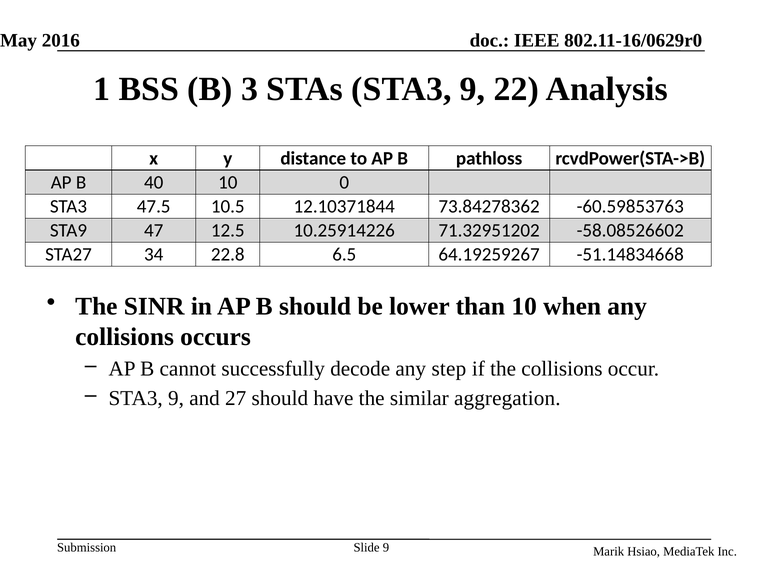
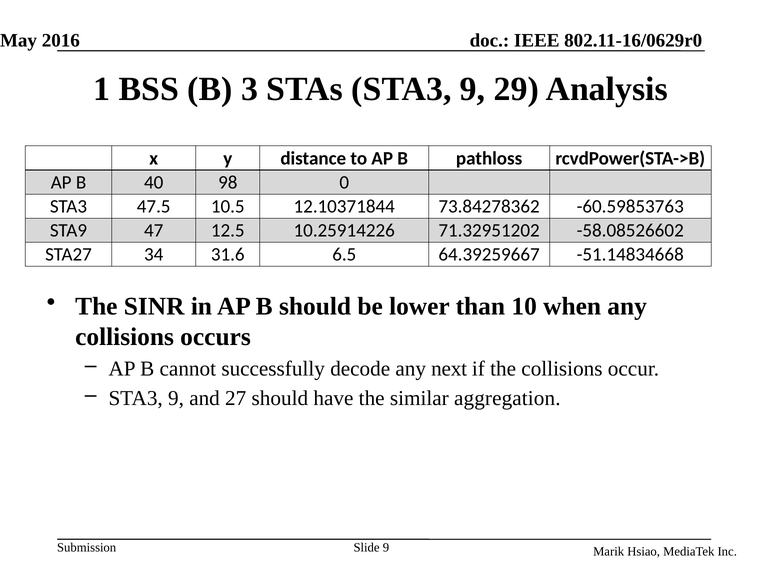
22: 22 -> 29
40 10: 10 -> 98
22.8: 22.8 -> 31.6
64.19259267: 64.19259267 -> 64.39259667
step: step -> next
